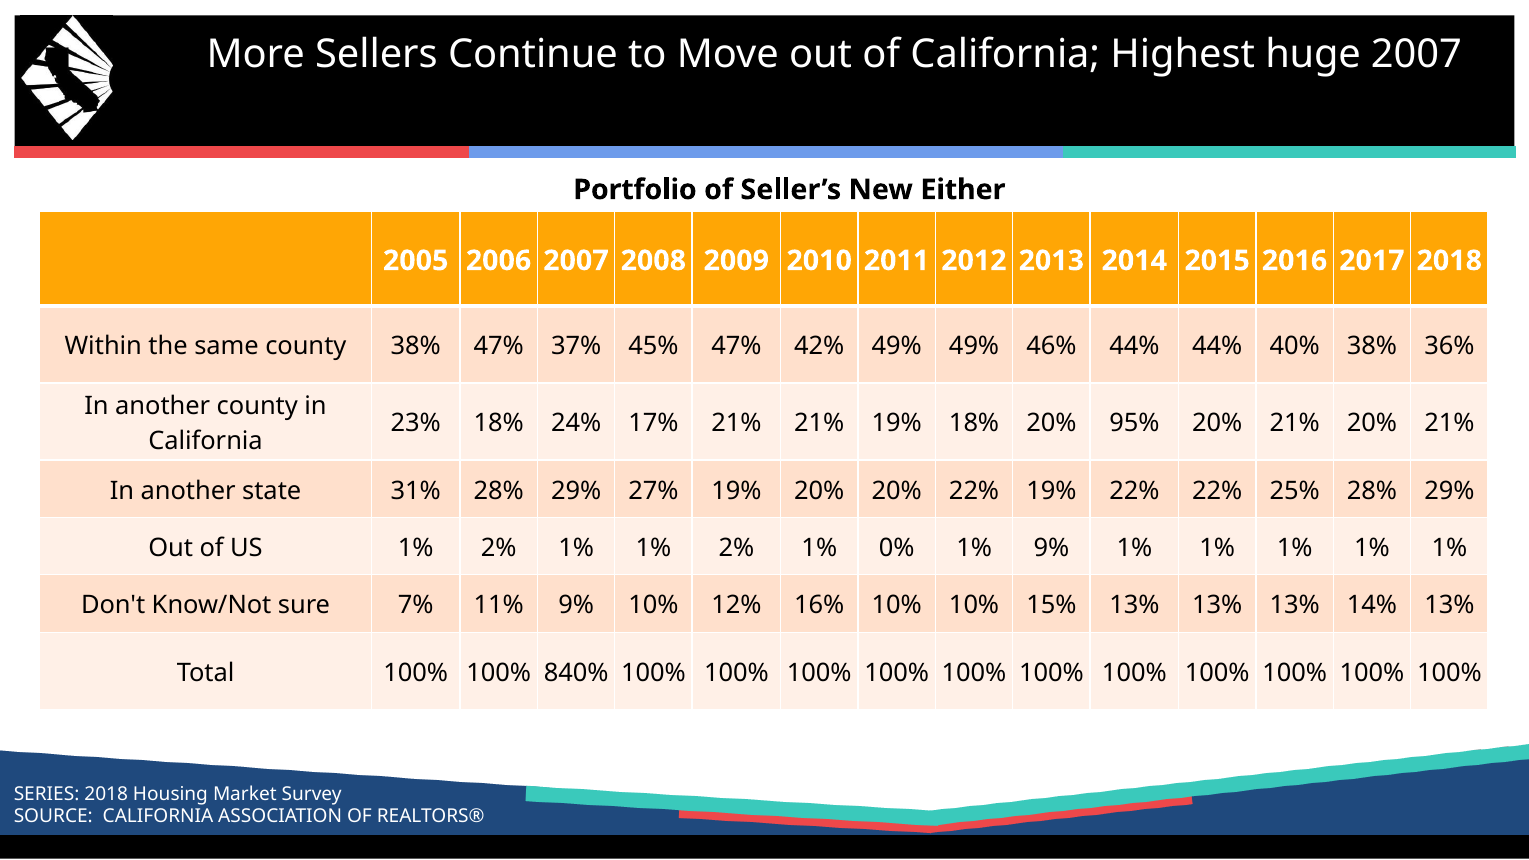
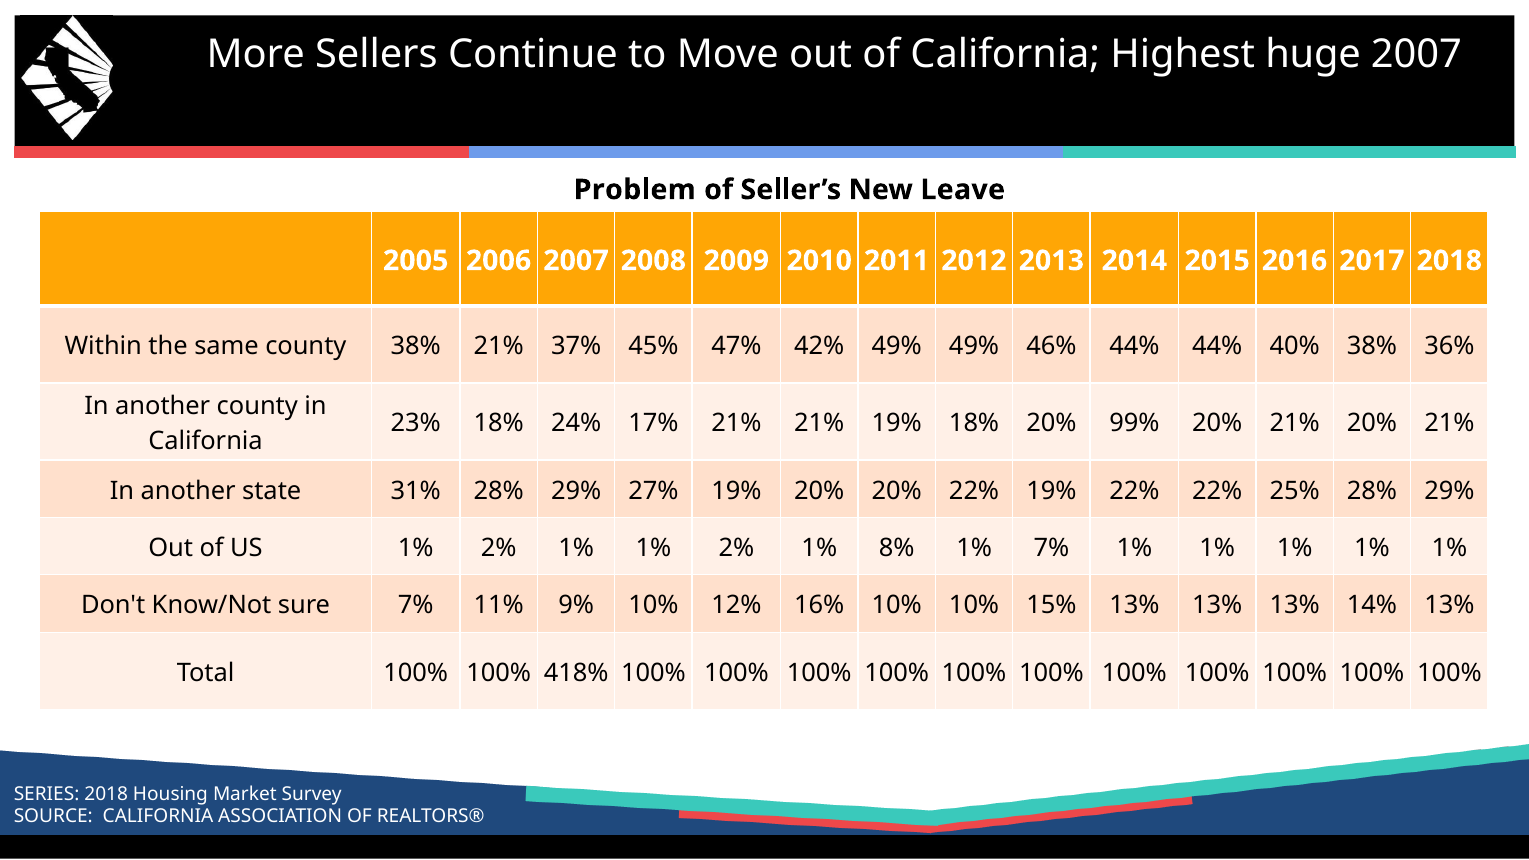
Portfolio: Portfolio -> Problem
Either: Either -> Leave
38% 47%: 47% -> 21%
95%: 95% -> 99%
0%: 0% -> 8%
1% 9%: 9% -> 7%
840%: 840% -> 418%
